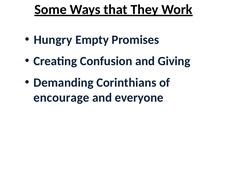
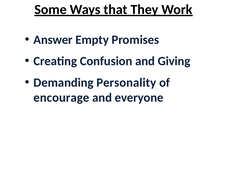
Hungry: Hungry -> Answer
Corinthians: Corinthians -> Personality
